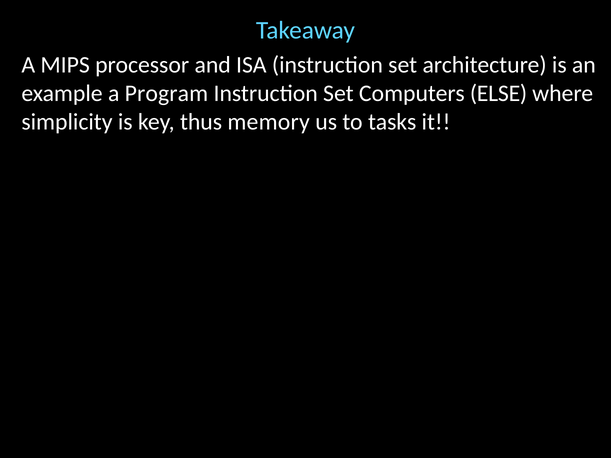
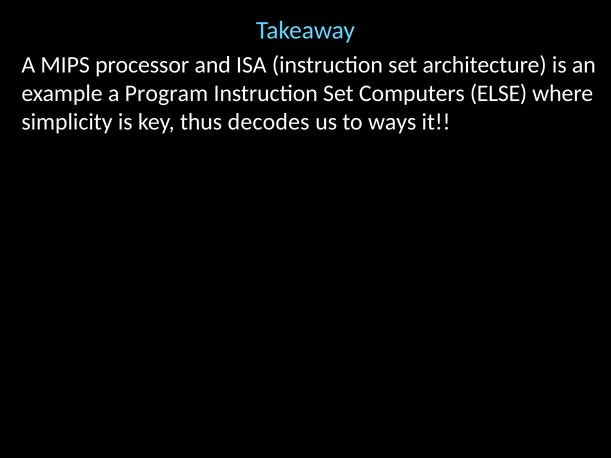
memory: memory -> decodes
tasks: tasks -> ways
